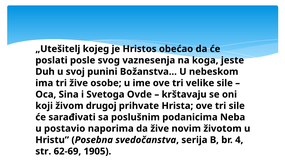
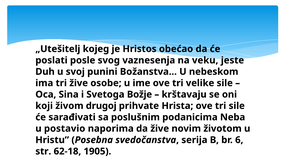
koga: koga -> veku
Ovde: Ovde -> Božje
4: 4 -> 6
62-69: 62-69 -> 62-18
